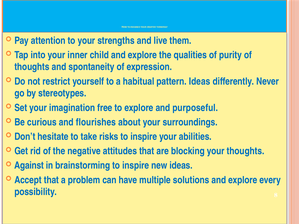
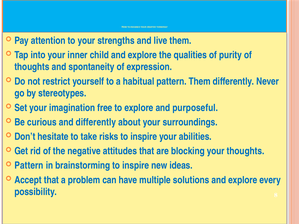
pattern Ideas: Ideas -> Them
and flourishes: flourishes -> differently
Against at (29, 166): Against -> Pattern
